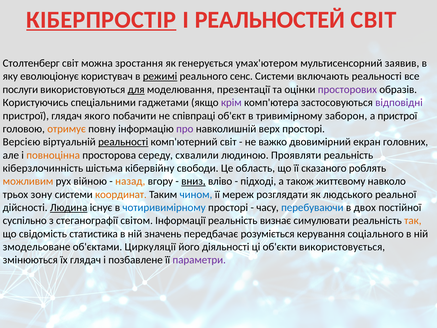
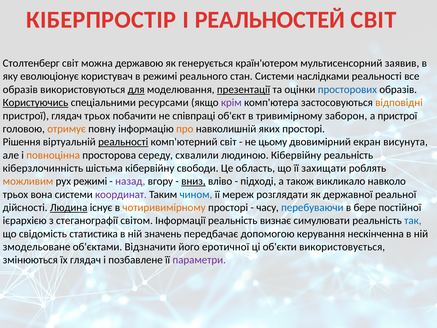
КІБЕРПРОСТІР underline: present -> none
зростання: зростання -> державою
умах'ютером: умах'ютером -> країн'ютером
режимі at (160, 76) underline: present -> none
сенс: сенс -> стан
включають: включають -> наслідками
послуги at (20, 89): послуги -> образів
презентації underline: none -> present
просторових colour: purple -> blue
Користуючись underline: none -> present
гаджетами: гаджетами -> ресурсами
відповідні colour: purple -> orange
глядач якого: якого -> трьох
про colour: purple -> orange
верх: верх -> яких
Версією: Версією -> Рішення
важко: важко -> цьому
головних: головних -> висунута
людиною Проявляти: Проявляти -> Кібервійну
сказаного: сказаного -> захищати
рух війною: війною -> режимі
назад colour: orange -> purple
життєвому: життєвому -> викликало
зону: зону -> вона
координат colour: orange -> purple
людського: людського -> державної
чотиривимірному colour: blue -> orange
двох: двох -> бере
суспільно: суспільно -> ієрархією
так colour: orange -> blue
розуміється: розуміється -> допомогою
соціального: соціального -> нескінченна
Циркуляції: Циркуляції -> Відзначити
діяльності: діяльності -> еротичної
